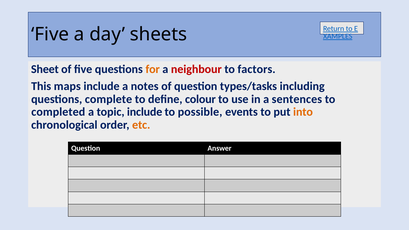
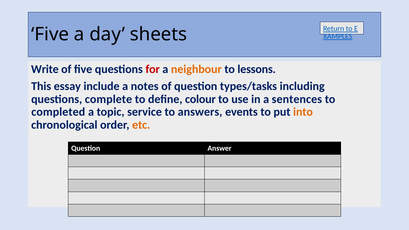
Sheet: Sheet -> Write
for colour: orange -> red
neighbour colour: red -> orange
factors: factors -> lessons
maps: maps -> essay
topic include: include -> service
possible: possible -> answers
